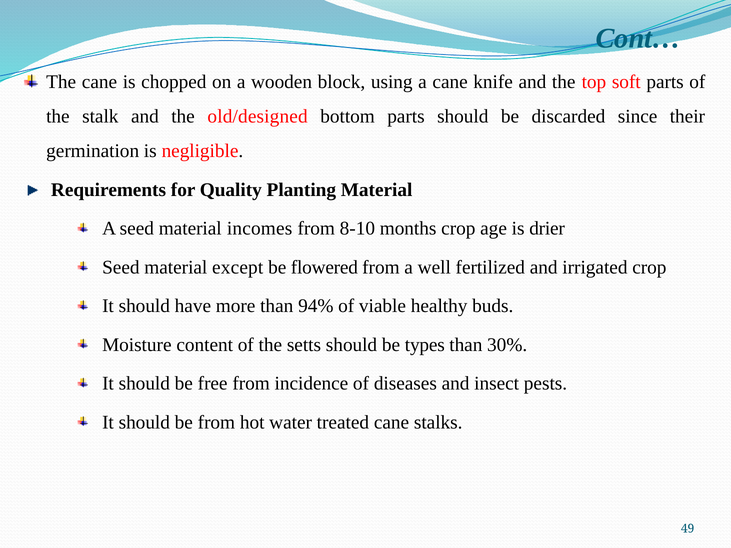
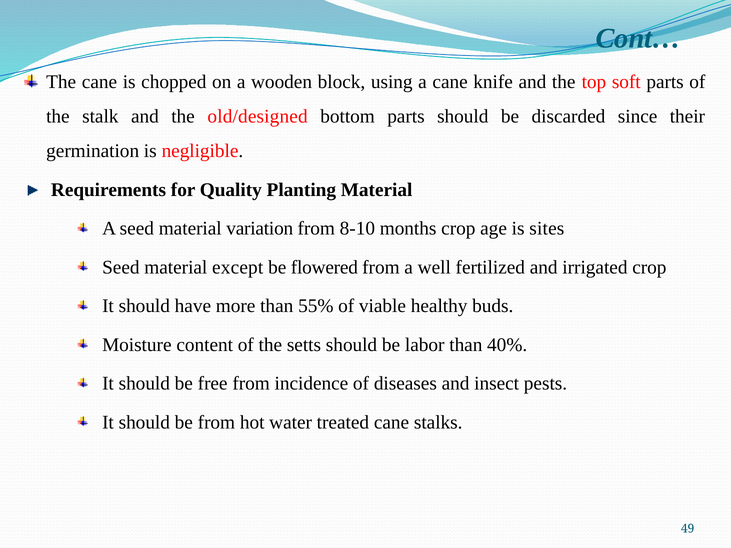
incomes: incomes -> variation
drier: drier -> sites
94%: 94% -> 55%
types: types -> labor
30%: 30% -> 40%
